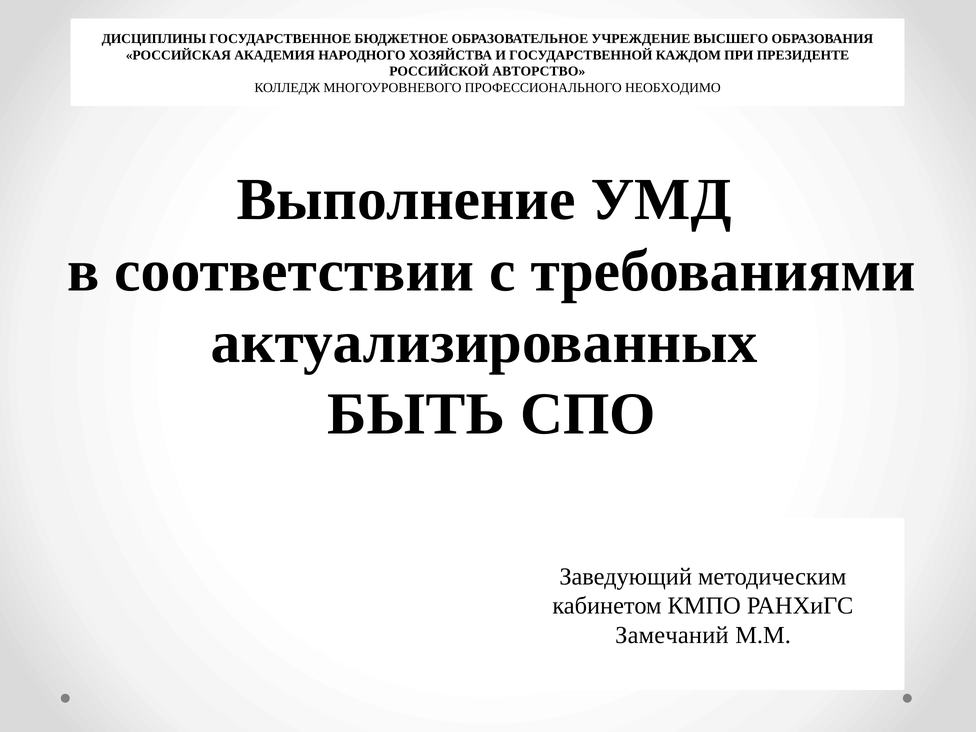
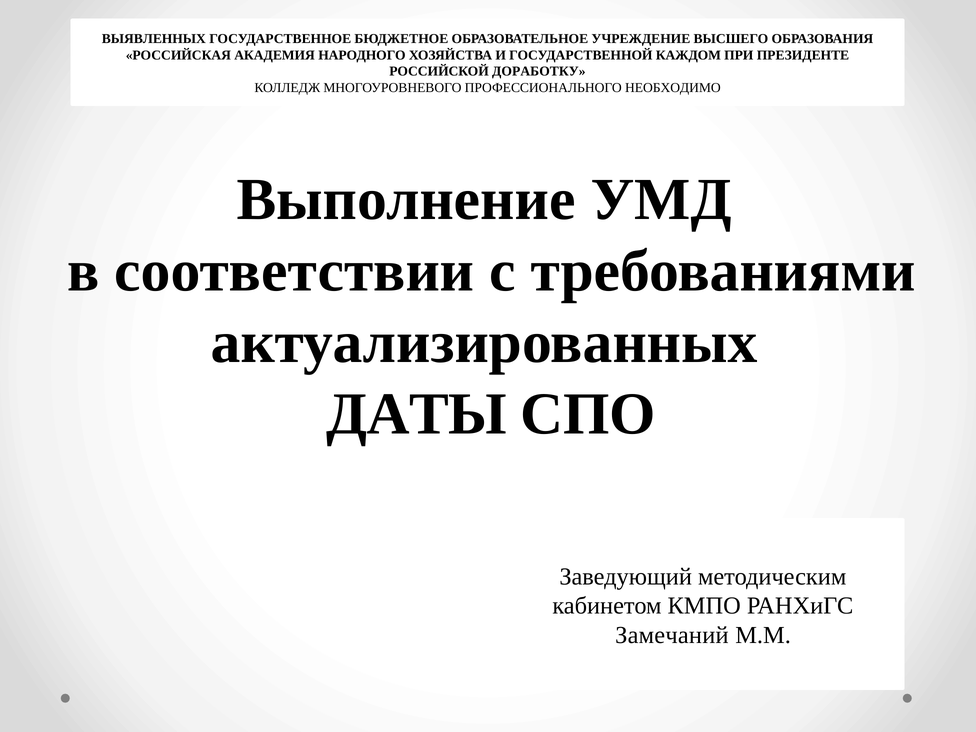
ДИСЦИПЛИНЫ: ДИСЦИПЛИНЫ -> ВЫЯВЛЕННЫХ
АВТОРСТВО: АВТОРСТВО -> ДОРАБОТКУ
БЫТЬ: БЫТЬ -> ДАТЫ
